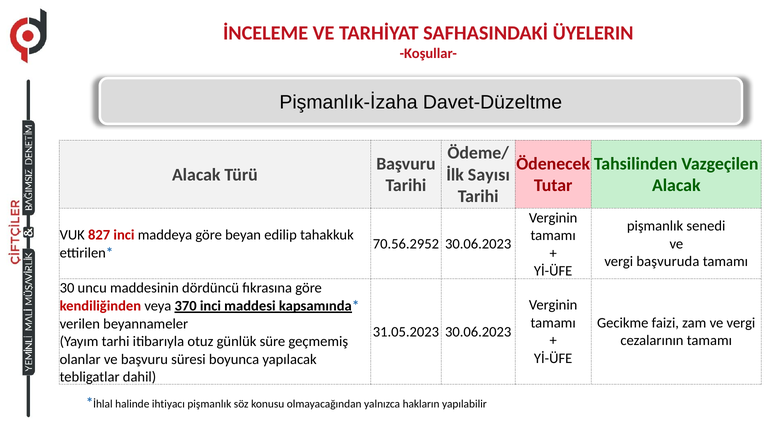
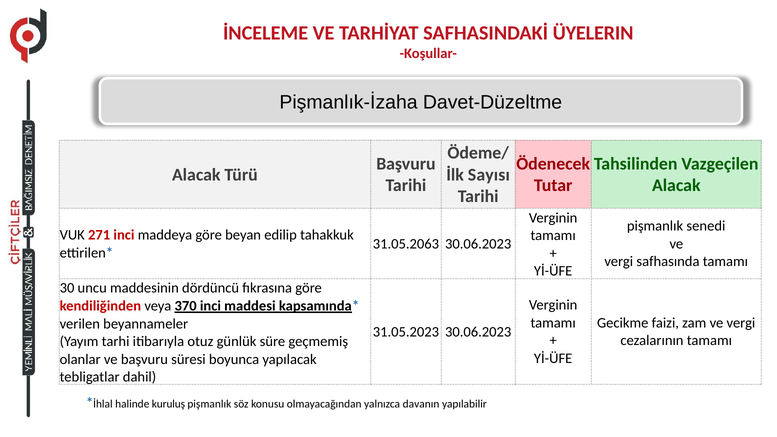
827: 827 -> 271
70.56.2952: 70.56.2952 -> 31.05.2063
başvuruda: başvuruda -> safhasında
ihtiyacı: ihtiyacı -> kuruluş
hakların: hakların -> davanın
